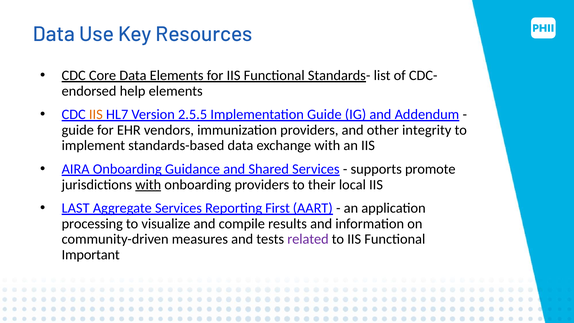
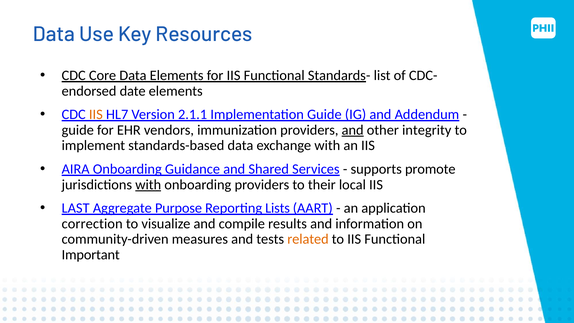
help: help -> date
2.5.5: 2.5.5 -> 2.1.1
and at (353, 130) underline: none -> present
Aggregate Services: Services -> Purpose
First: First -> Lists
processing: processing -> correction
related colour: purple -> orange
